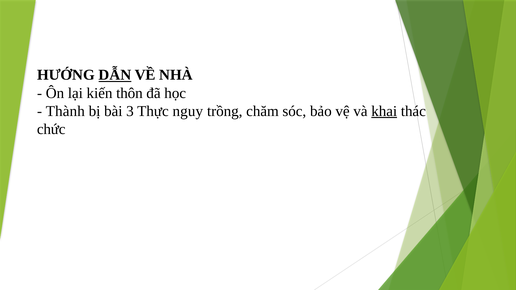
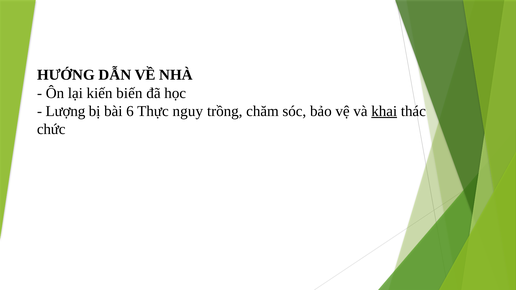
DẪN underline: present -> none
thôn: thôn -> biến
Thành: Thành -> Lượng
3: 3 -> 6
